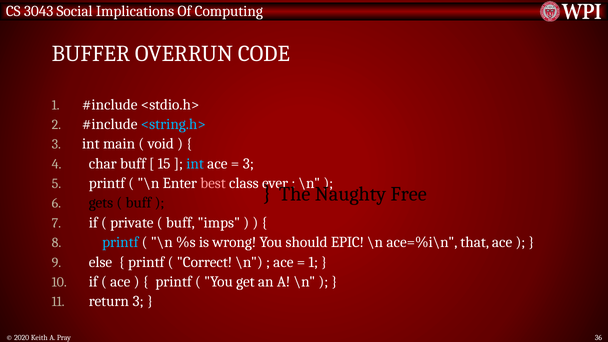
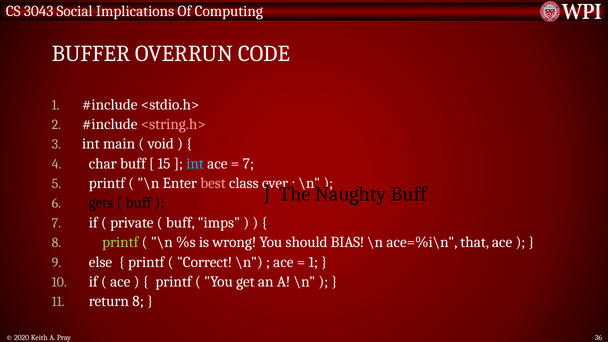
<string.h> colour: light blue -> pink
3 at (248, 164): 3 -> 7
Free at (409, 194): Free -> Buff
printf at (120, 242) colour: light blue -> light green
EPIC: EPIC -> BIAS
return 3: 3 -> 8
